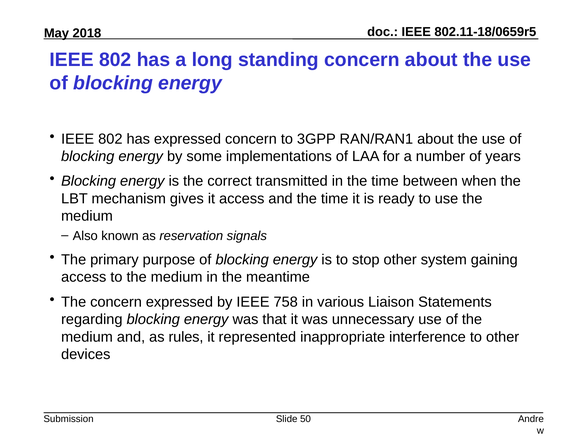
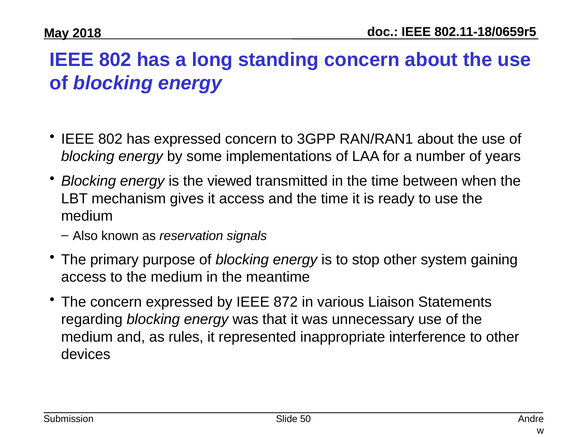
correct: correct -> viewed
758: 758 -> 872
